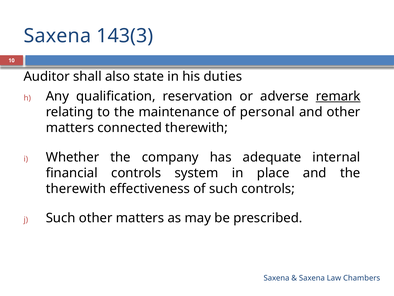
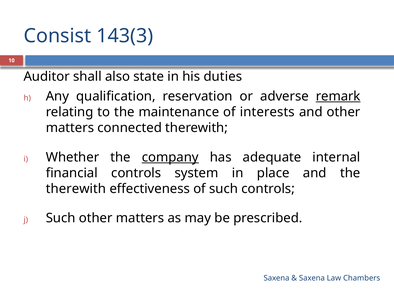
Saxena at (57, 36): Saxena -> Consist
personal: personal -> interests
company underline: none -> present
